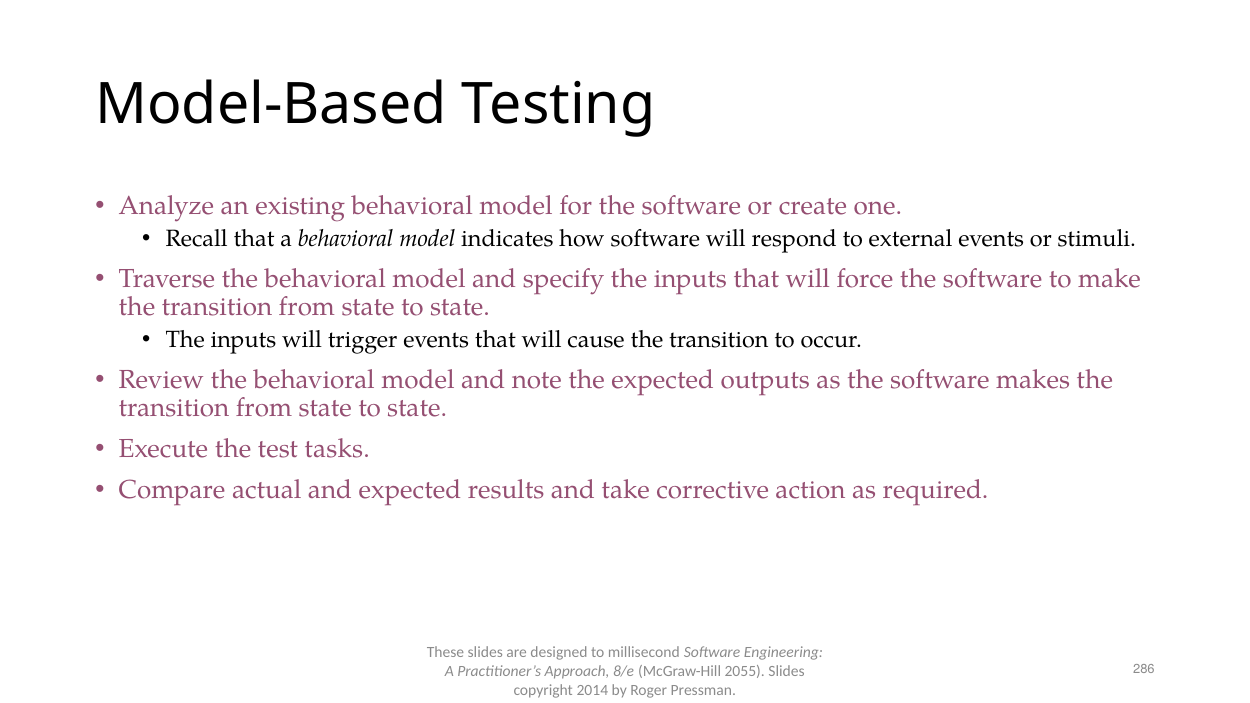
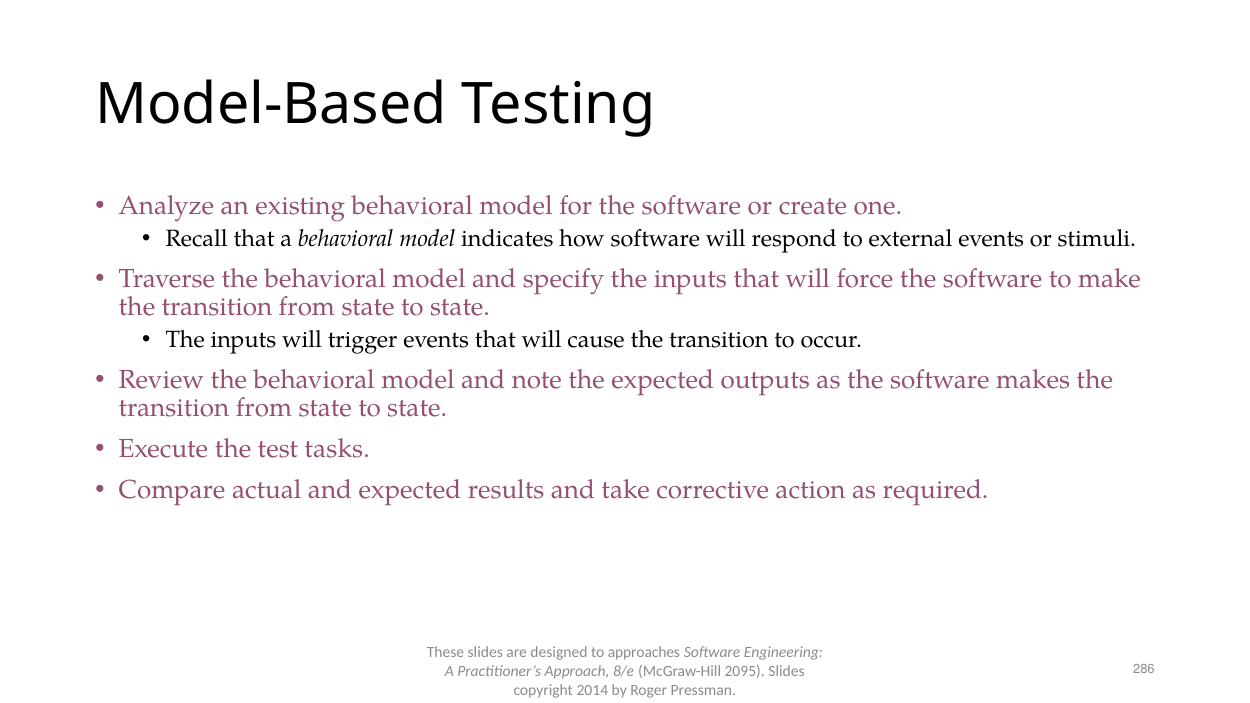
millisecond: millisecond -> approaches
2055: 2055 -> 2095
